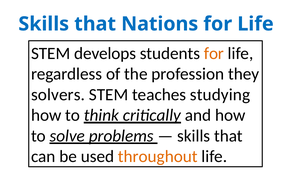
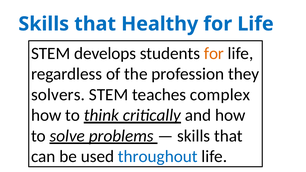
Nations: Nations -> Healthy
studying: studying -> complex
throughout colour: orange -> blue
